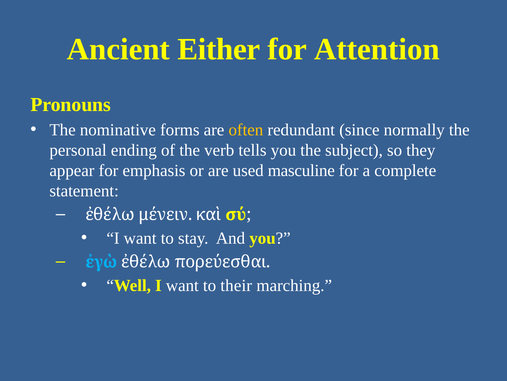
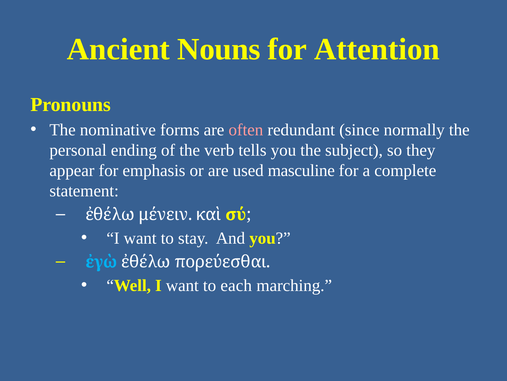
Either: Either -> Nouns
often colour: yellow -> pink
their: their -> each
